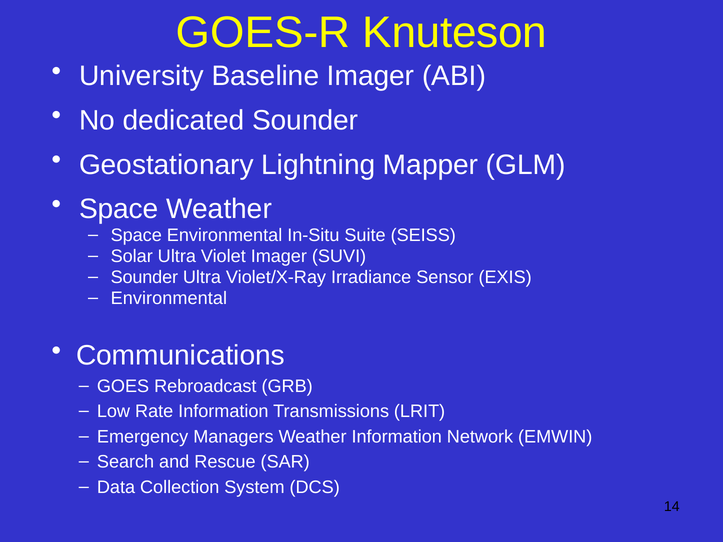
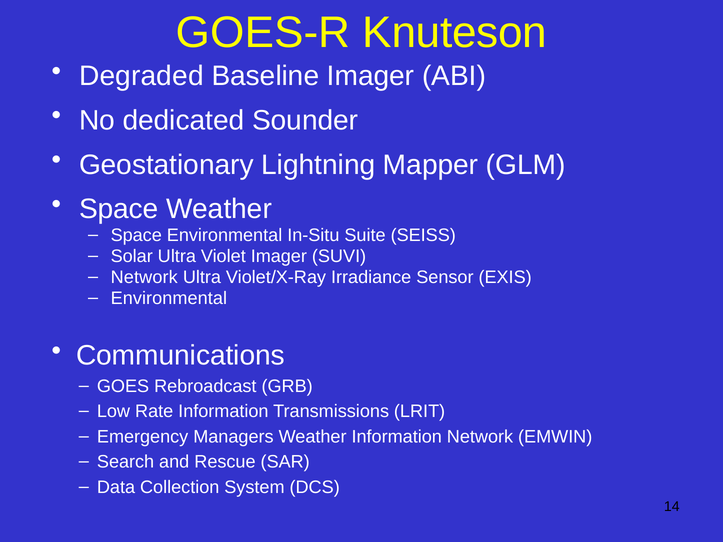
University: University -> Degraded
Sounder at (144, 277): Sounder -> Network
